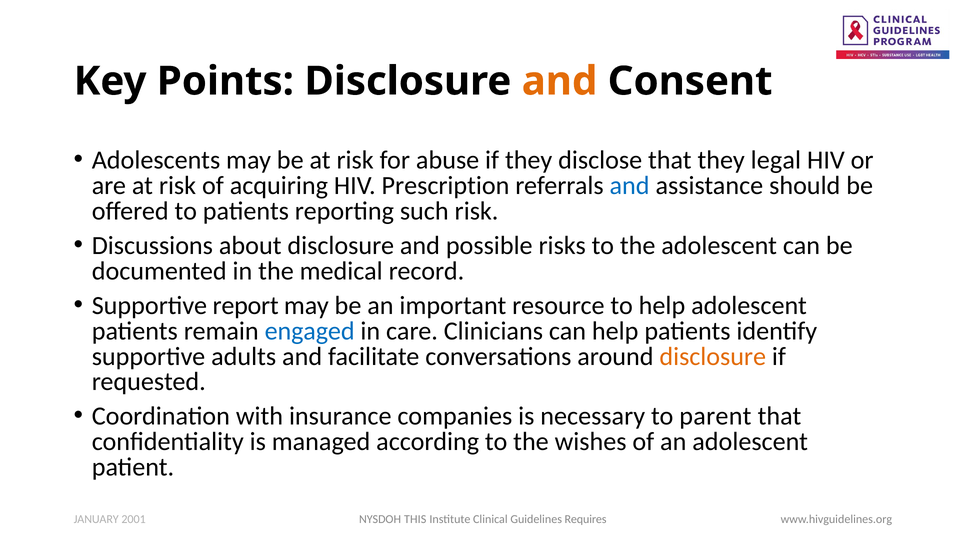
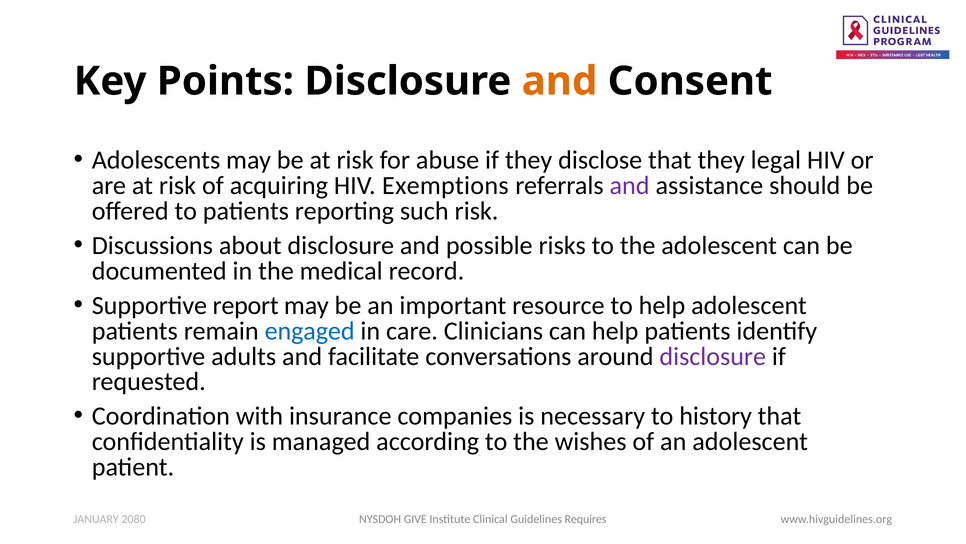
Prescription: Prescription -> Exemptions
and at (630, 185) colour: blue -> purple
disclosure at (713, 356) colour: orange -> purple
parent: parent -> history
THIS: THIS -> GIVE
2001: 2001 -> 2080
